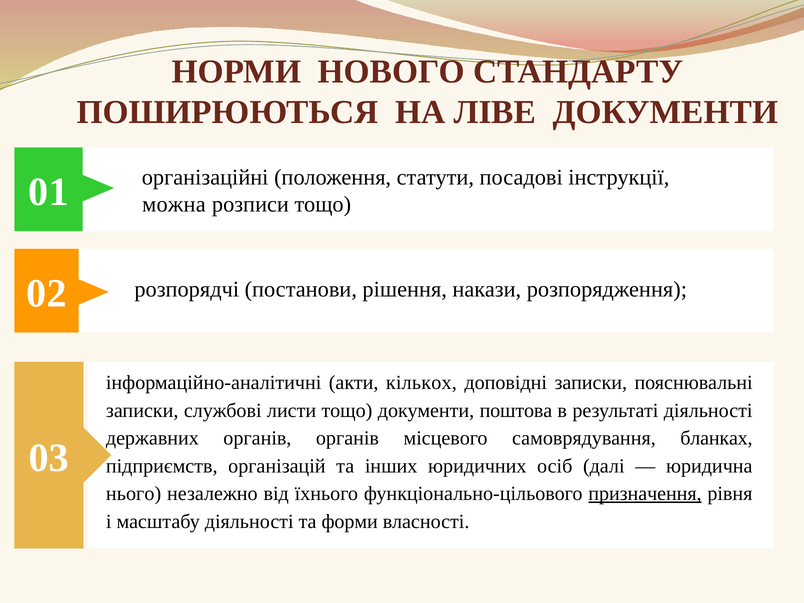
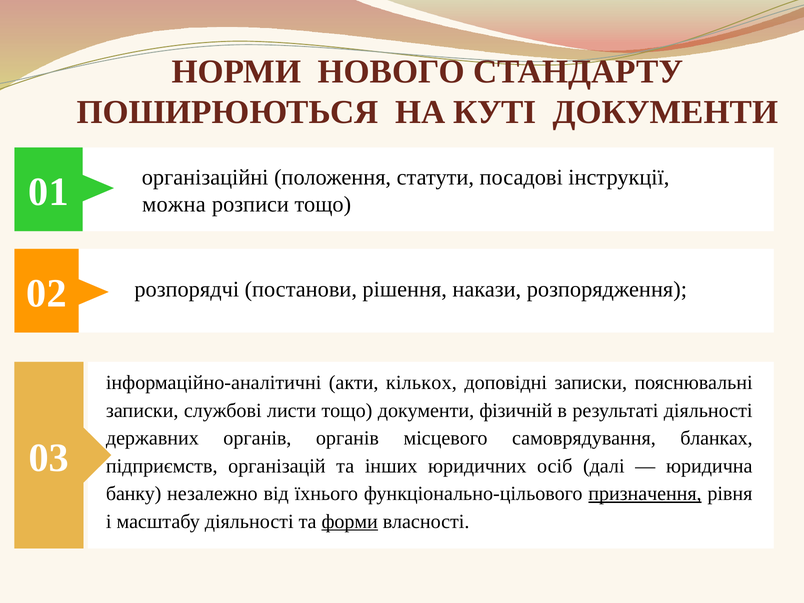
ЛІВЕ: ЛІВЕ -> КУТІ
поштова: поштова -> фізичній
нього: нього -> банку
форми underline: none -> present
